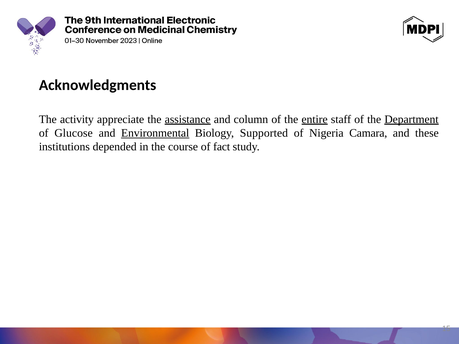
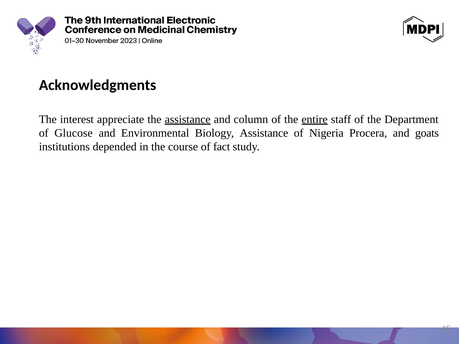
activity: activity -> interest
Department underline: present -> none
Environmental underline: present -> none
Biology Supported: Supported -> Assistance
Camara: Camara -> Procera
these: these -> goats
